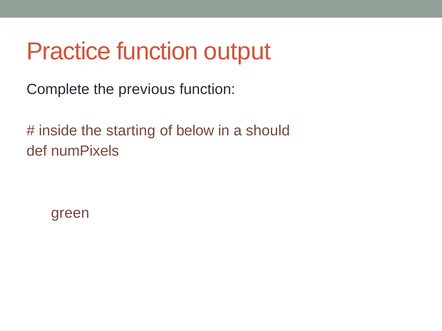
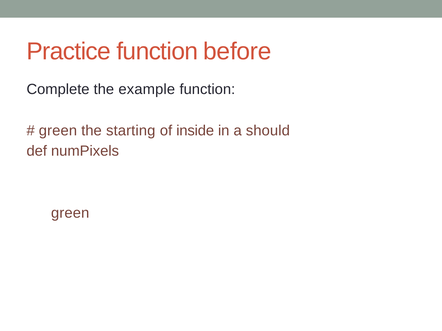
output: output -> before
previous: previous -> example
inside at (58, 131): inside -> green
below: below -> inside
